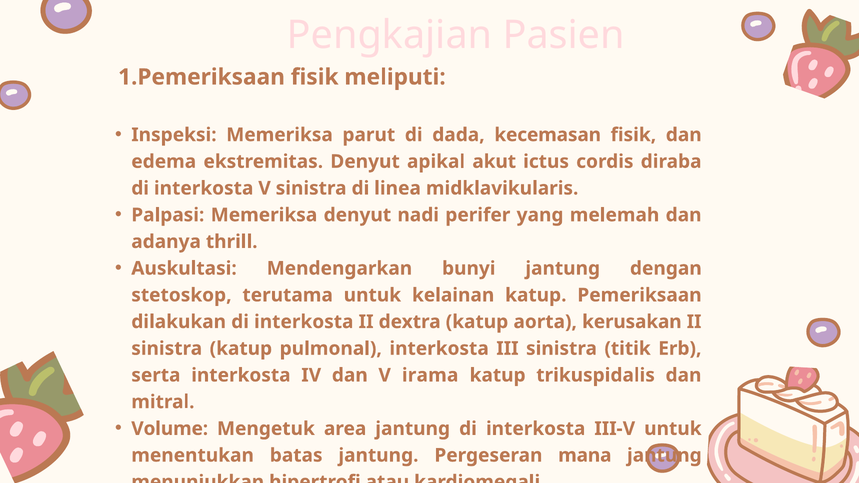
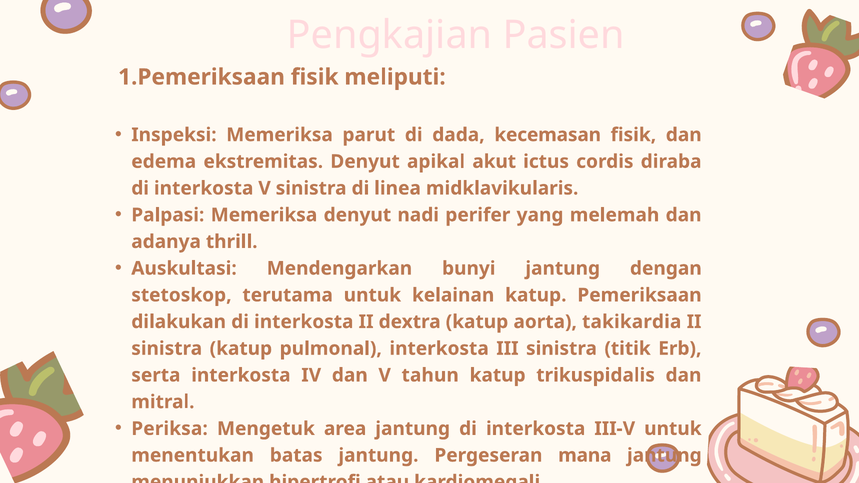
kerusakan: kerusakan -> takikardia
irama: irama -> tahun
Volume: Volume -> Periksa
